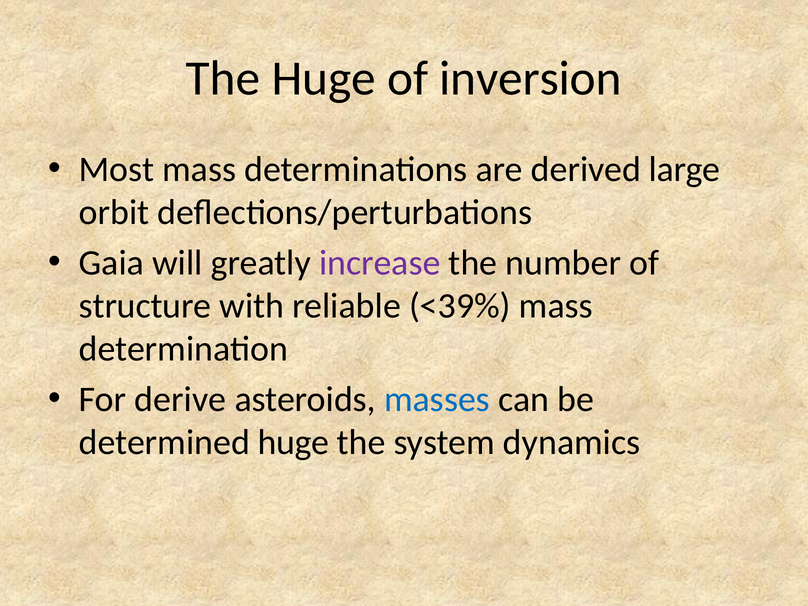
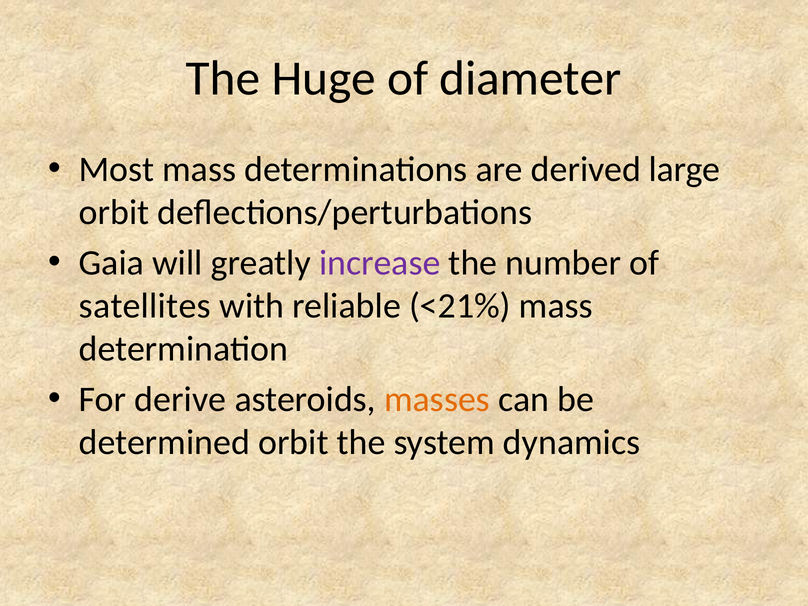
inversion: inversion -> diameter
structure: structure -> satellites
<39%: <39% -> <21%
masses colour: blue -> orange
determined huge: huge -> orbit
